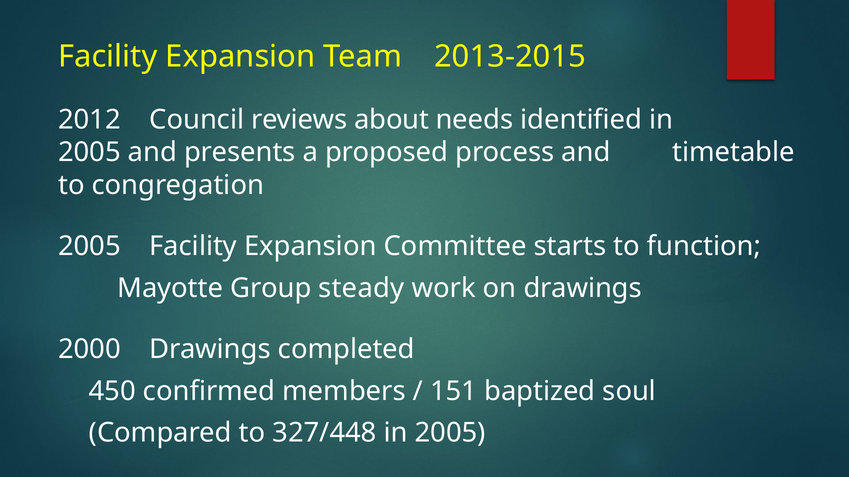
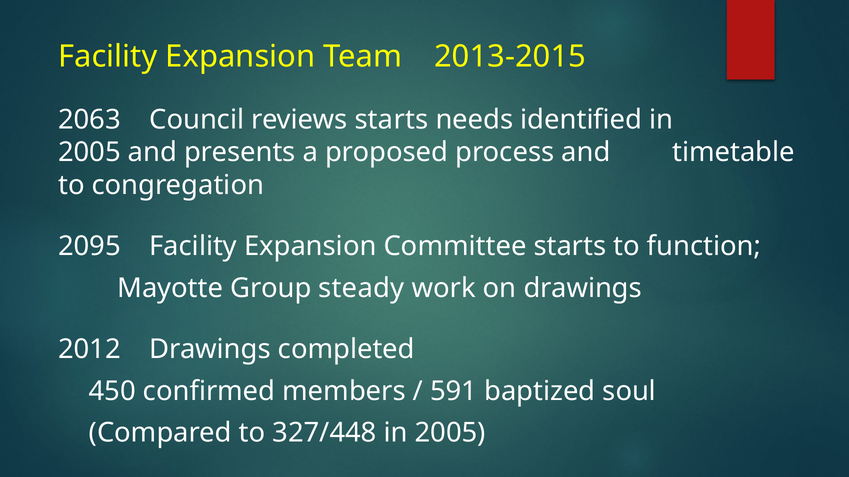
2012: 2012 -> 2063
reviews about: about -> starts
2005 at (89, 247): 2005 -> 2095
2000: 2000 -> 2012
151: 151 -> 591
